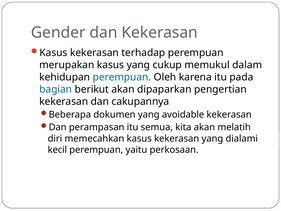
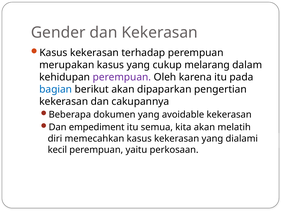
memukul: memukul -> melarang
perempuan at (122, 77) colour: blue -> purple
perampasan: perampasan -> empediment
